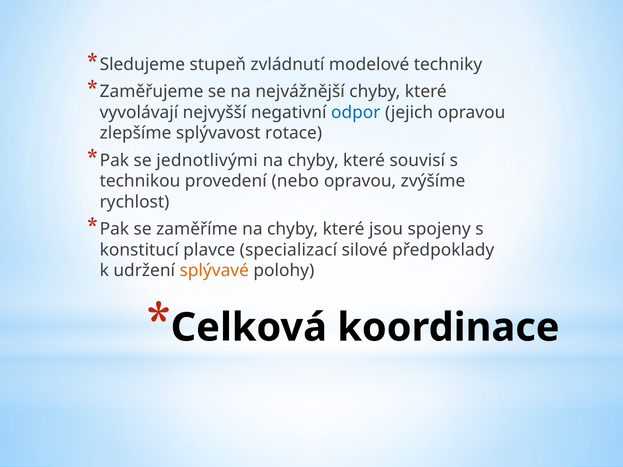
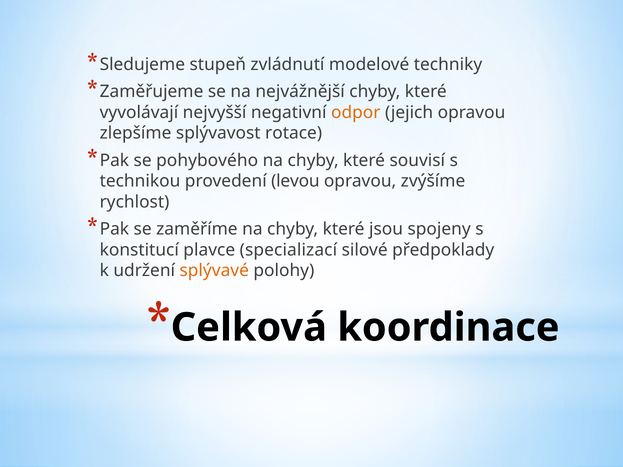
odpor colour: blue -> orange
jednotlivými: jednotlivými -> pohybového
nebo: nebo -> levou
